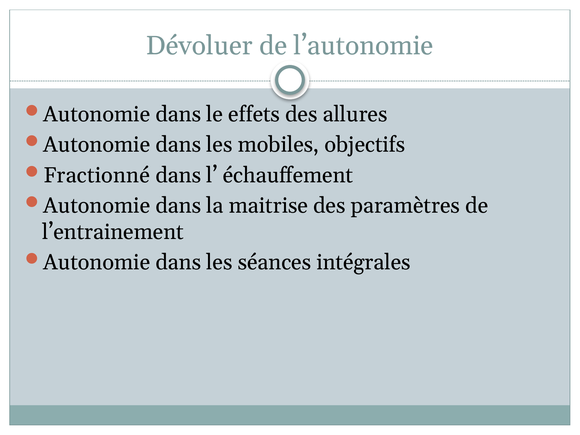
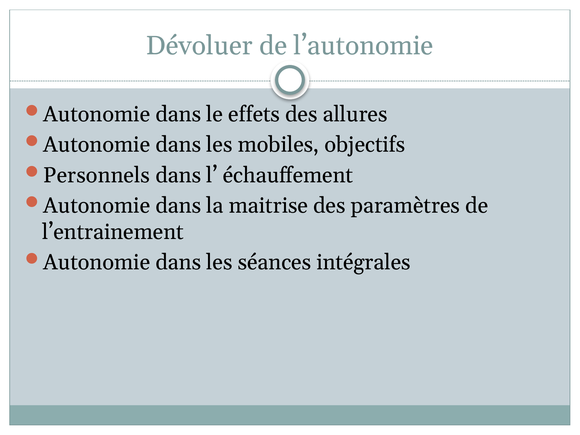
Fractionné: Fractionné -> Personnels
